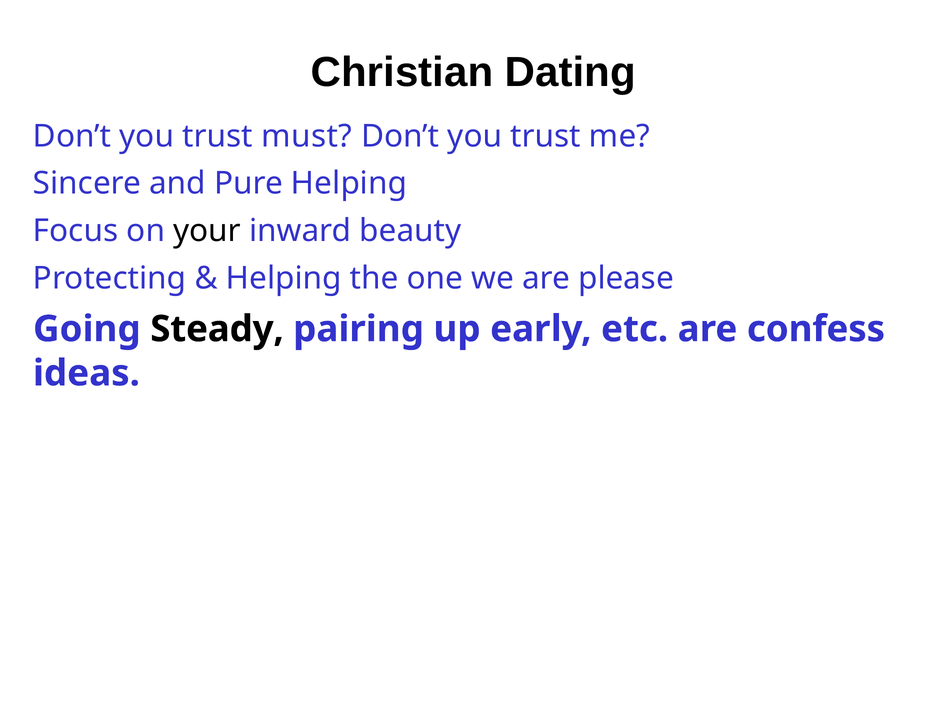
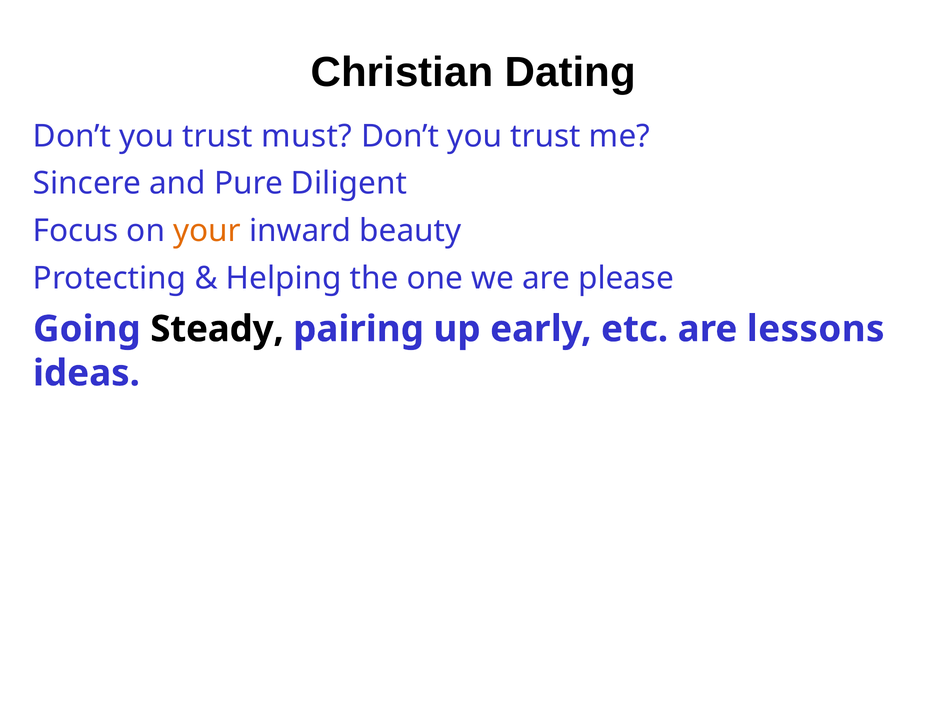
Pure Helping: Helping -> Diligent
your colour: black -> orange
confess: confess -> lessons
